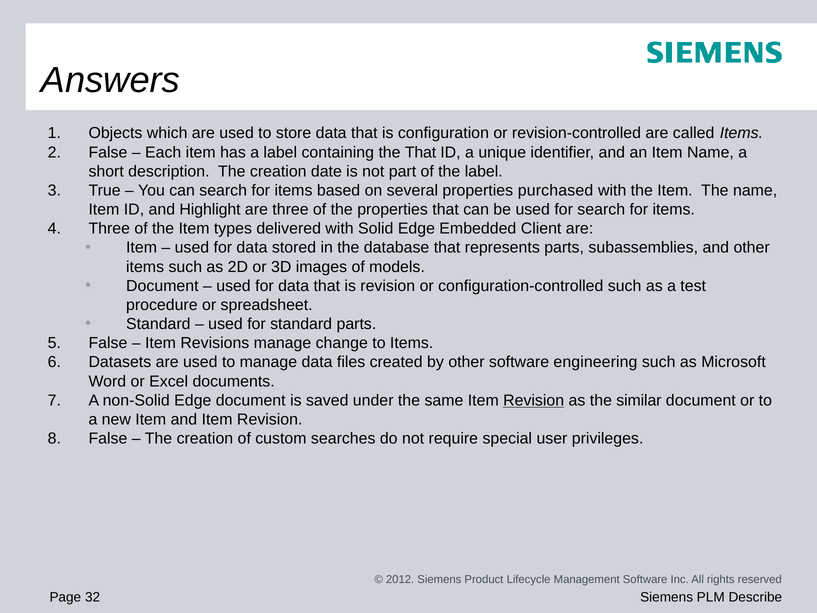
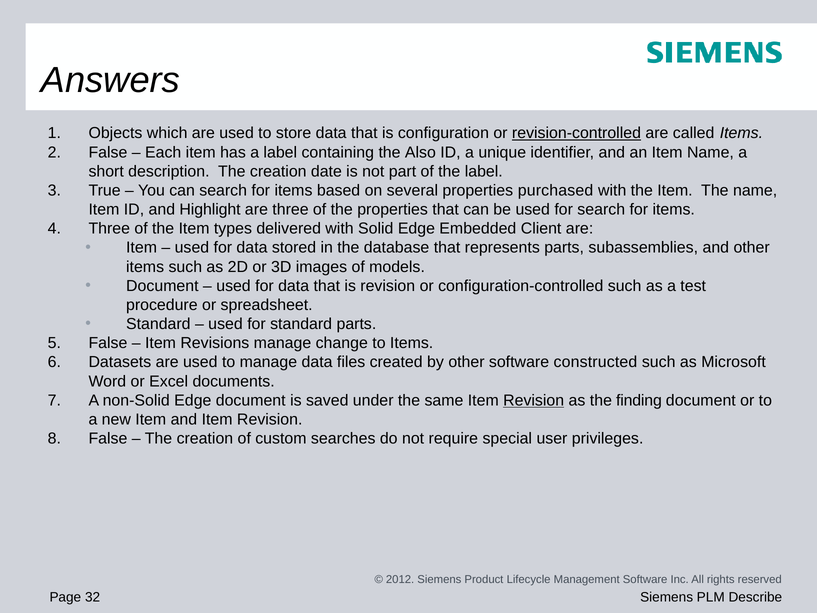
revision-controlled underline: none -> present
the That: That -> Also
engineering: engineering -> constructed
similar: similar -> finding
